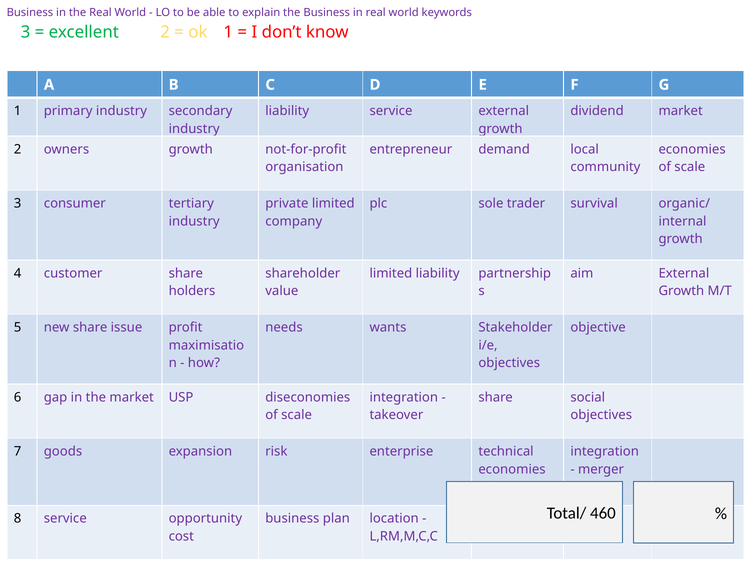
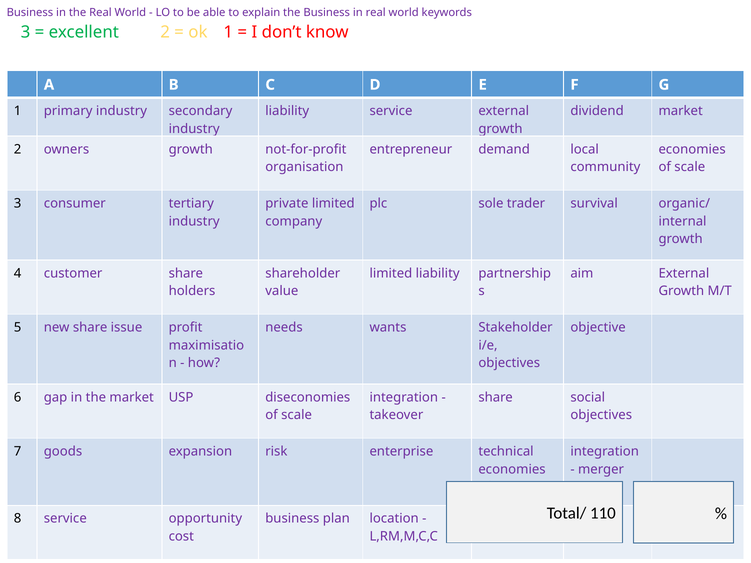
460: 460 -> 110
